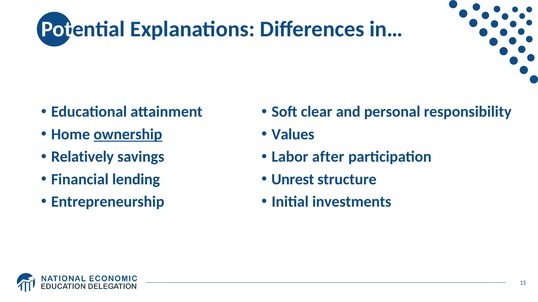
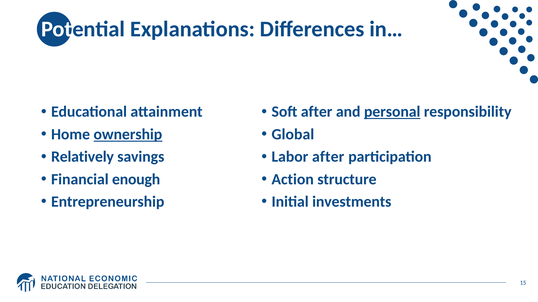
Soft clear: clear -> after
personal underline: none -> present
Values: Values -> Global
lending: lending -> enough
Unrest: Unrest -> Action
